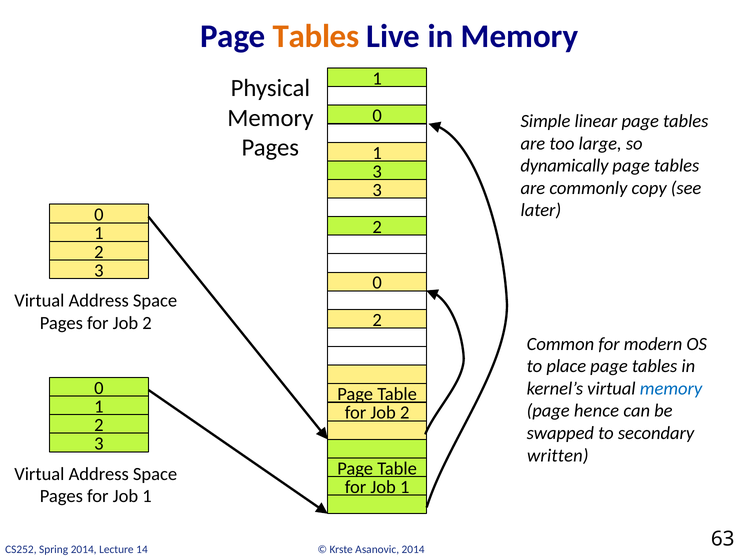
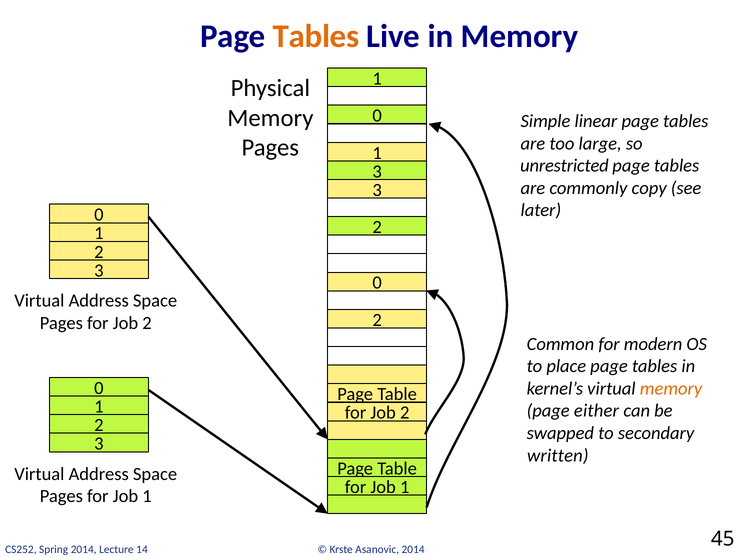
dynamically: dynamically -> unrestricted
memory at (671, 388) colour: blue -> orange
hence: hence -> either
63: 63 -> 45
